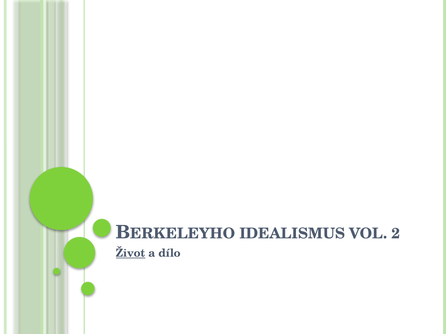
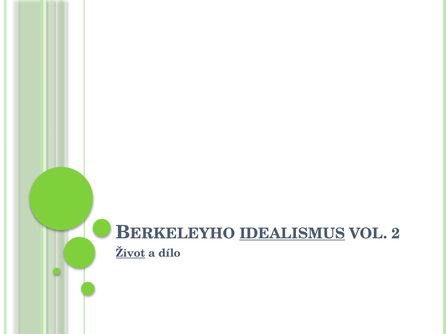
IDEALISMUS underline: none -> present
